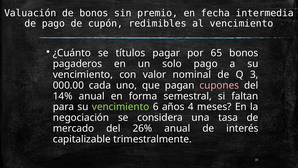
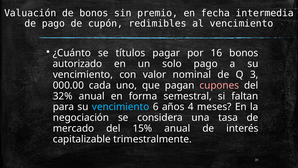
65: 65 -> 16
pagaderos: pagaderos -> autorizado
14%: 14% -> 32%
vencimiento at (121, 107) colour: light green -> light blue
26%: 26% -> 15%
